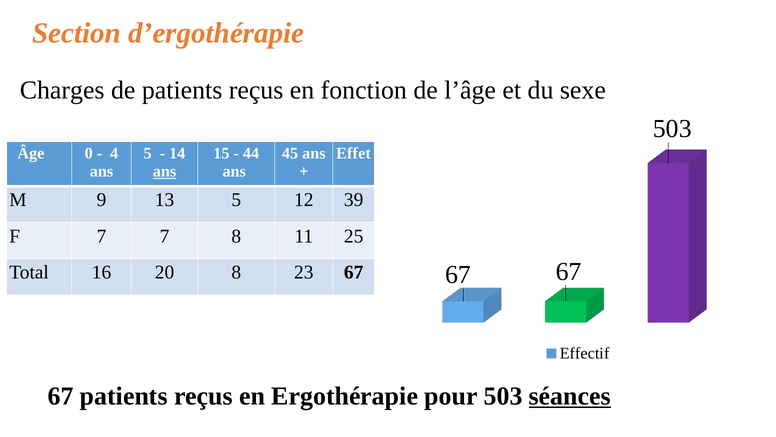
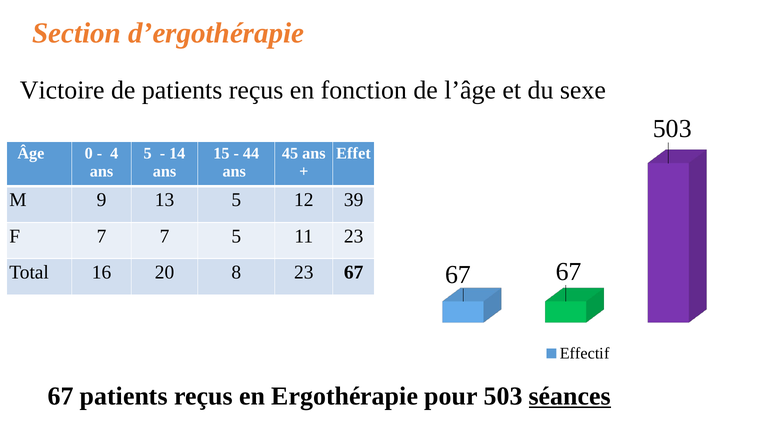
Charges: Charges -> Victoire
ans at (165, 171) underline: present -> none
7 8: 8 -> 5
11 25: 25 -> 23
